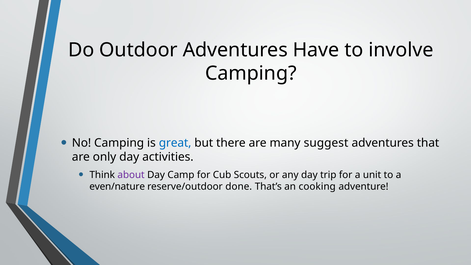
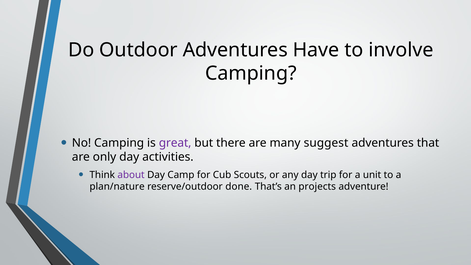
great colour: blue -> purple
even/nature: even/nature -> plan/nature
cooking: cooking -> projects
